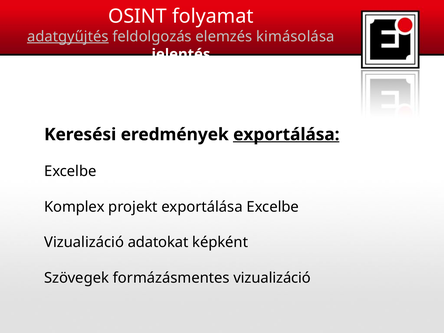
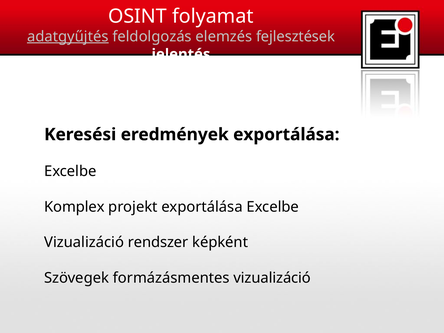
kimásolása: kimásolása -> fejlesztések
exportálása at (286, 135) underline: present -> none
adatokat: adatokat -> rendszer
